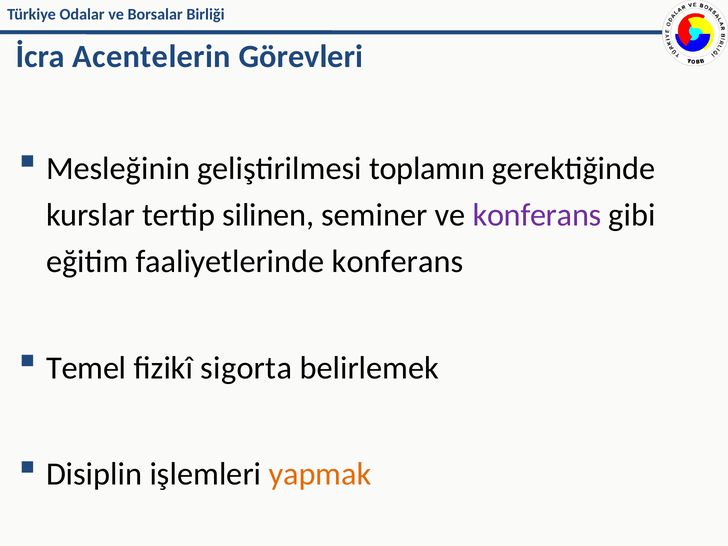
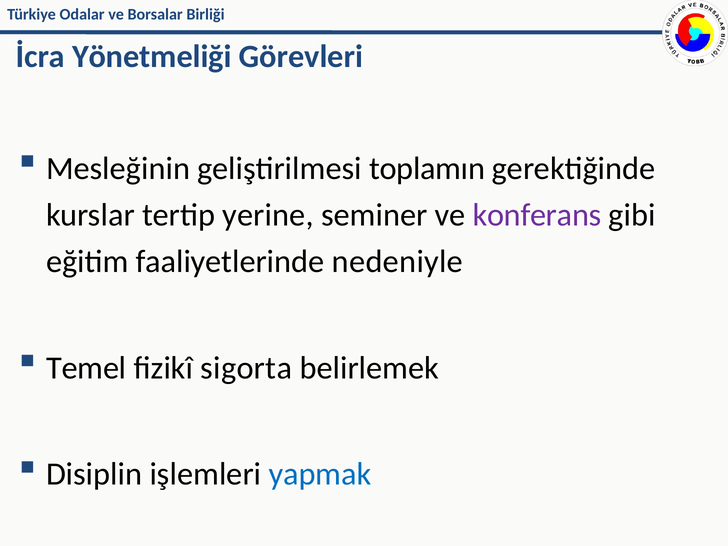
Acentelerin: Acentelerin -> Yönetmeliği
silinen: silinen -> yerine
faaliyetlerinde konferans: konferans -> nedeniyle
yapmak colour: orange -> blue
